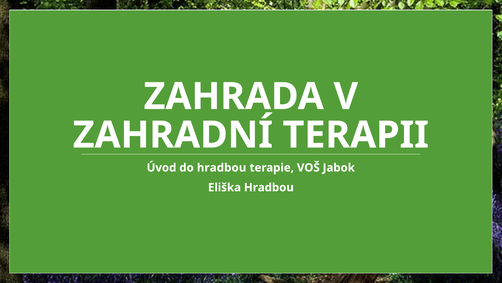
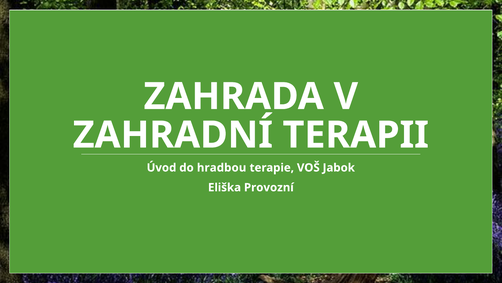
Eliška Hradbou: Hradbou -> Provozní
